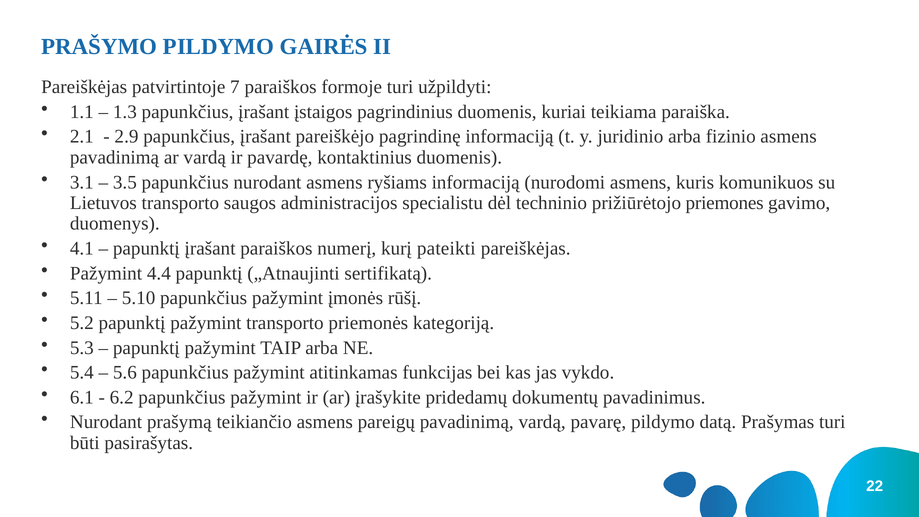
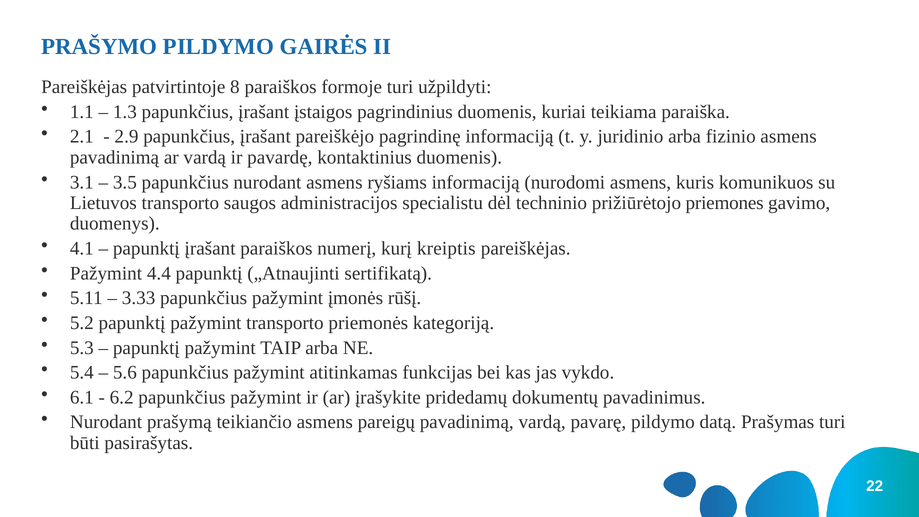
7: 7 -> 8
pateikti: pateikti -> kreiptis
5.10: 5.10 -> 3.33
